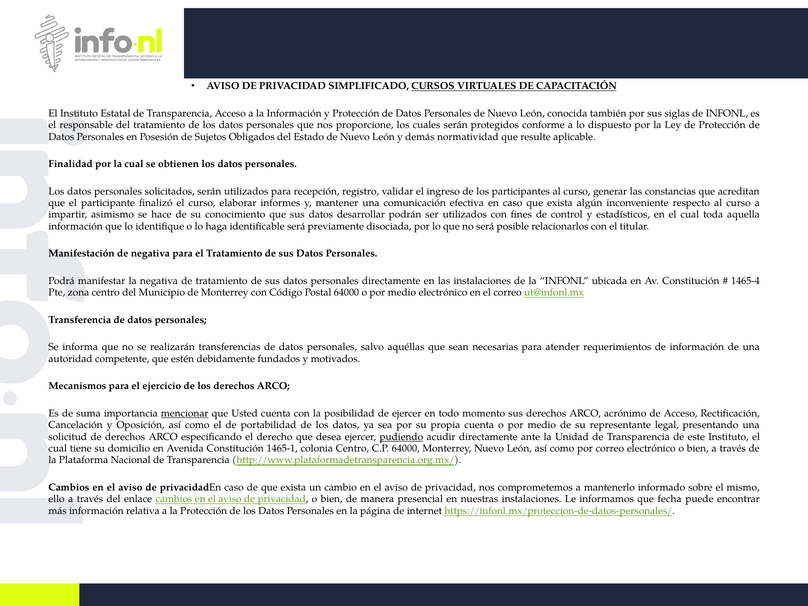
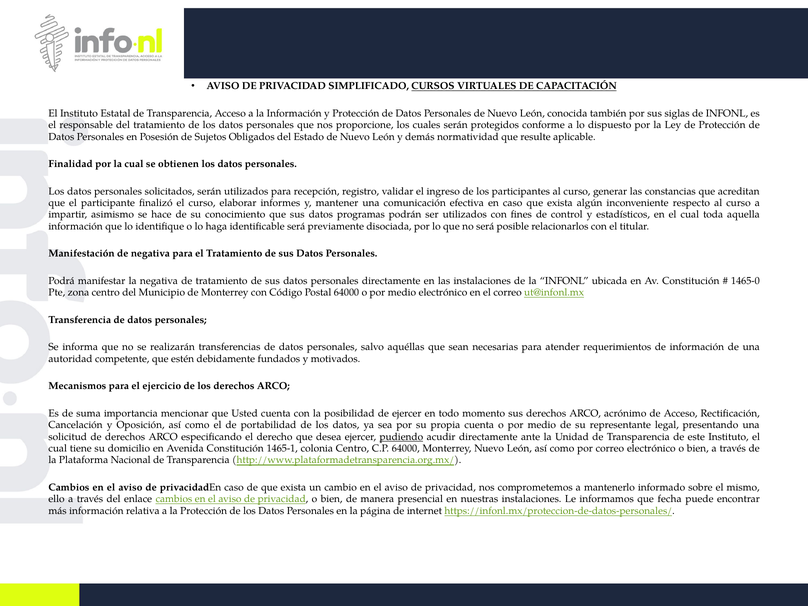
desarrollar: desarrollar -> programas
1465-4: 1465-4 -> 1465-0
mencionar underline: present -> none
